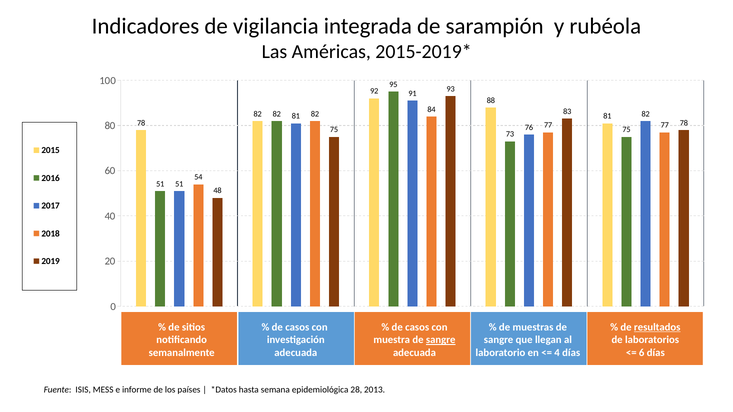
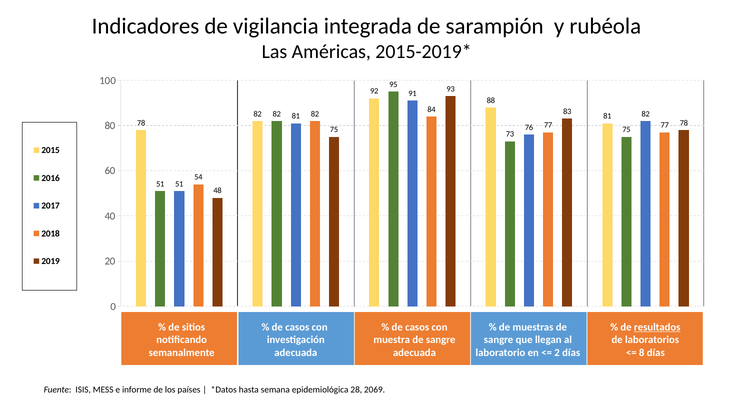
sangre at (441, 340) underline: present -> none
4: 4 -> 2
6: 6 -> 8
2013: 2013 -> 2069
